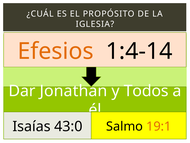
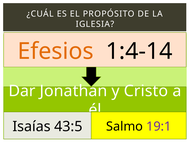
Todos: Todos -> Cristo
43:0: 43:0 -> 43:5
19:1 colour: orange -> purple
